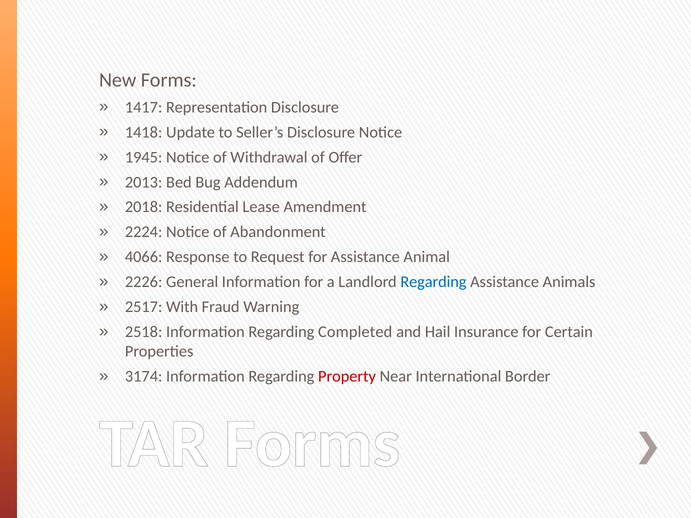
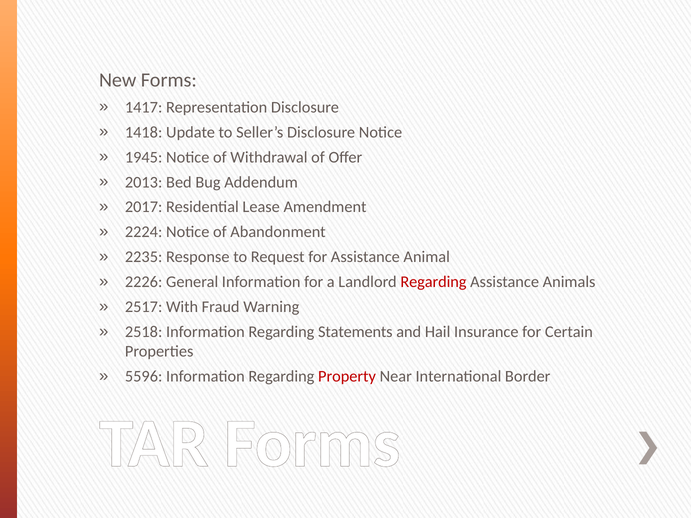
2018: 2018 -> 2017
4066: 4066 -> 2235
Regarding at (433, 282) colour: blue -> red
Completed: Completed -> Statements
3174: 3174 -> 5596
